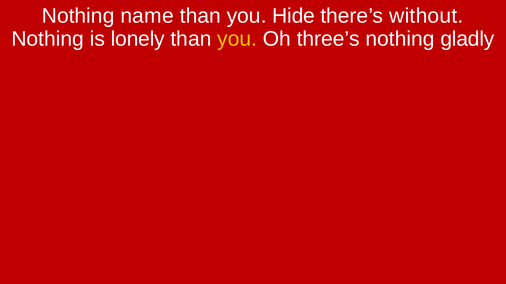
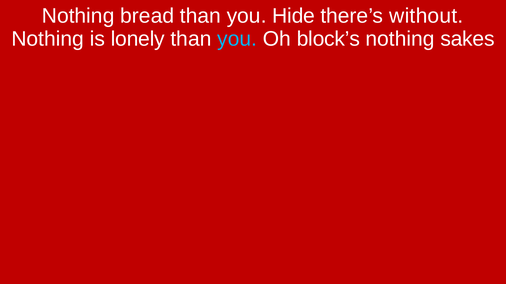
name: name -> bread
you at (237, 39) colour: yellow -> light blue
three’s: three’s -> block’s
gladly: gladly -> sakes
